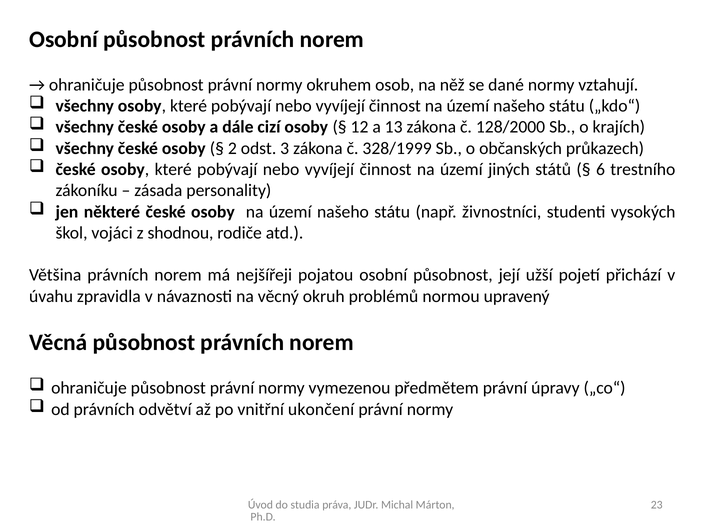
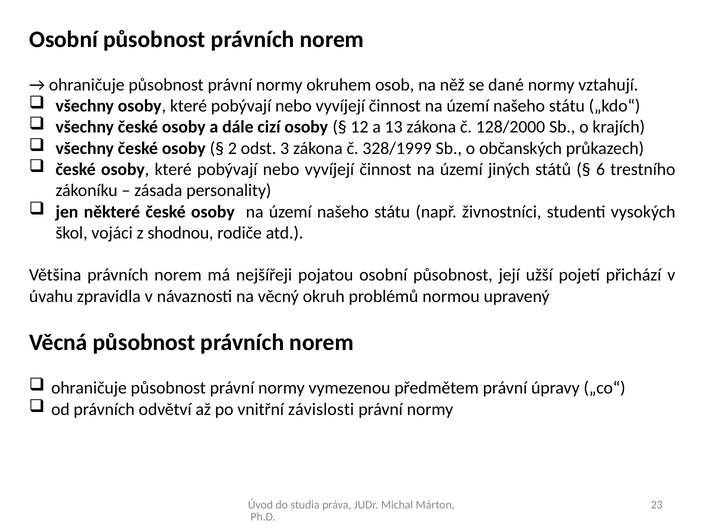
ukončení: ukončení -> závislosti
